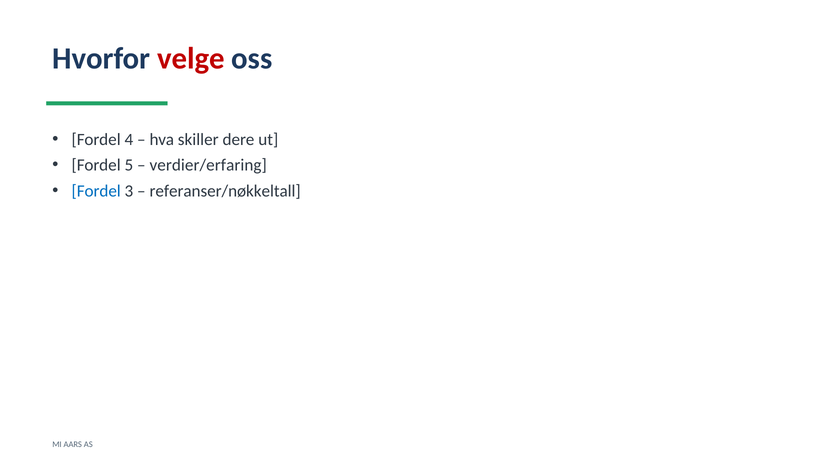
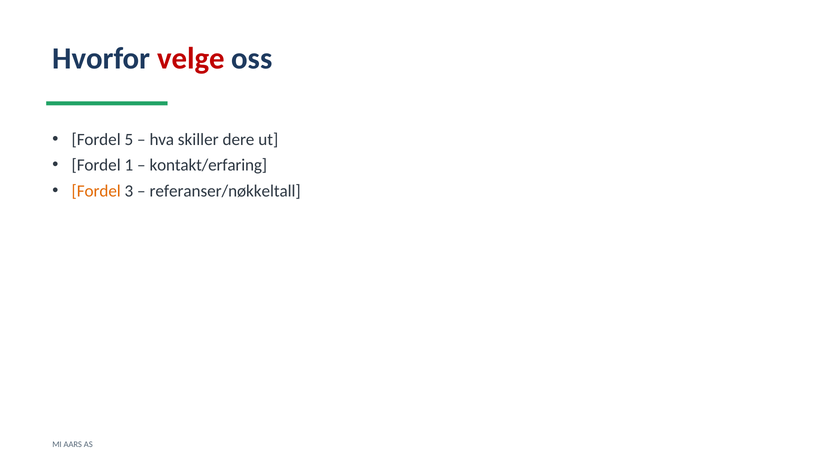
4: 4 -> 5
5: 5 -> 1
verdier/erfaring: verdier/erfaring -> kontakt/erfaring
Fordel at (96, 191) colour: blue -> orange
